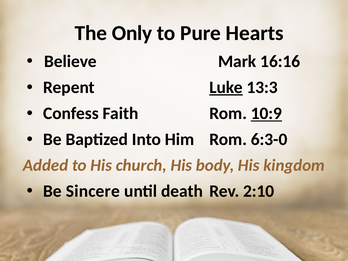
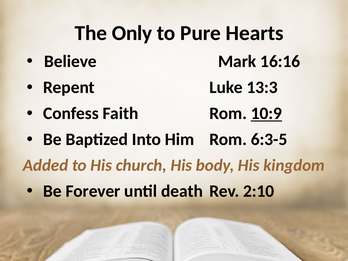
Luke underline: present -> none
6:3-0: 6:3-0 -> 6:3-5
Sincere: Sincere -> Forever
